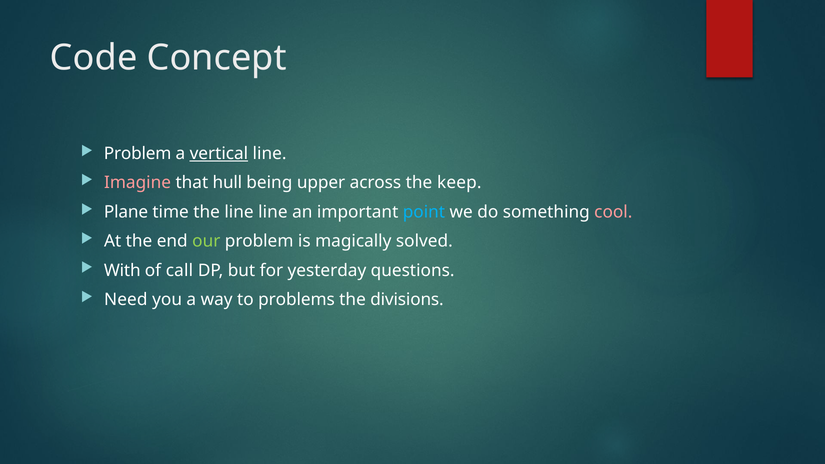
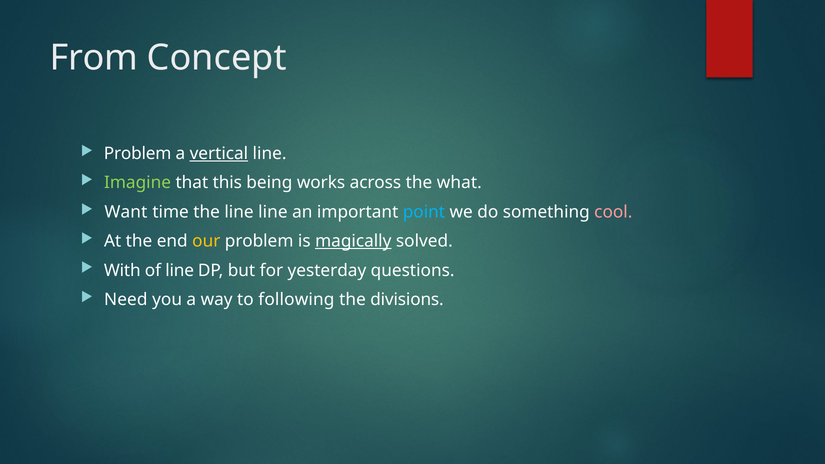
Code: Code -> From
Imagine colour: pink -> light green
hull: hull -> this
upper: upper -> works
keep: keep -> what
Plane: Plane -> Want
our colour: light green -> yellow
magically underline: none -> present
of call: call -> line
problems: problems -> following
